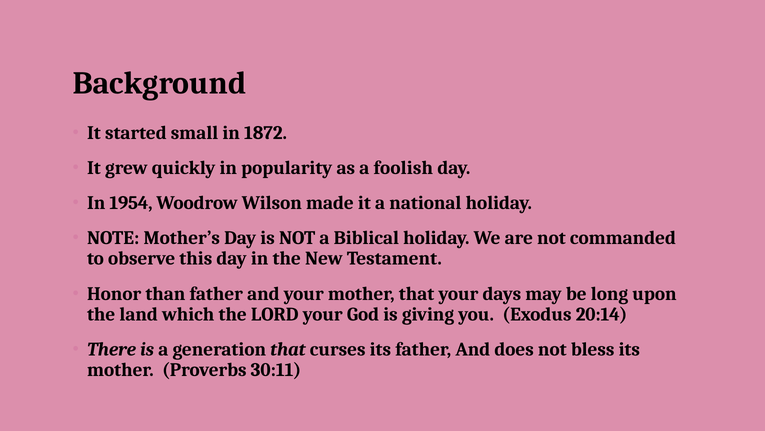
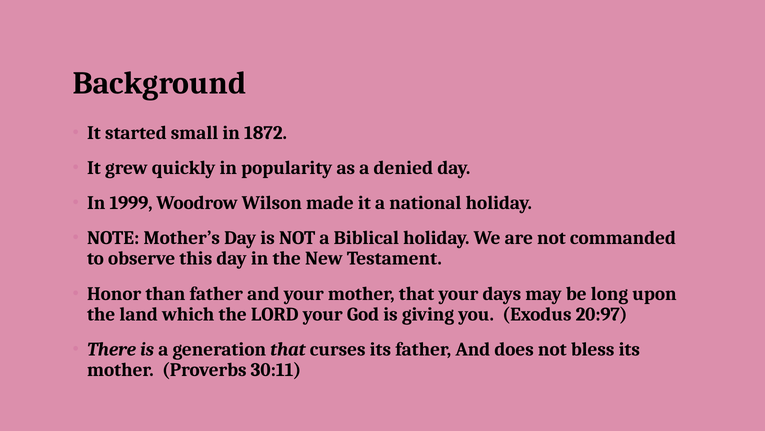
foolish: foolish -> denied
1954: 1954 -> 1999
20:14: 20:14 -> 20:97
